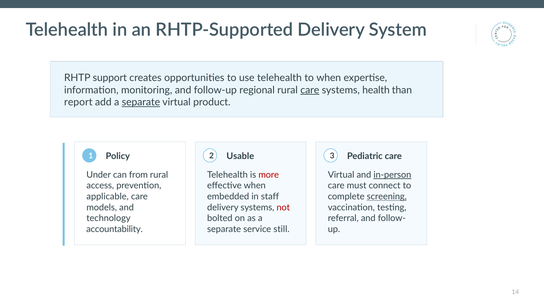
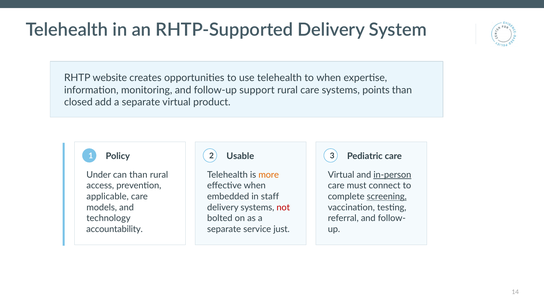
support: support -> website
regional: regional -> support
care at (310, 90) underline: present -> none
health: health -> points
report: report -> closed
separate at (141, 102) underline: present -> none
can from: from -> than
more colour: red -> orange
still: still -> just
